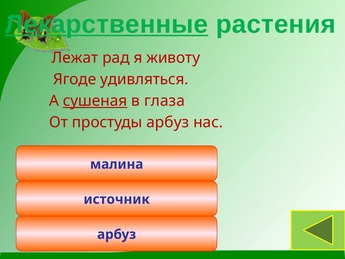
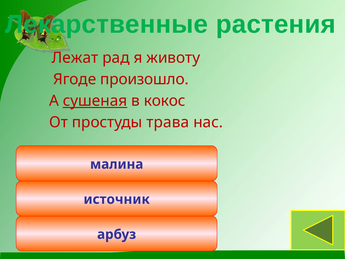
Лекарственные underline: present -> none
удивляться: удивляться -> произошло
глаза: глаза -> кокос
простуды арбуз: арбуз -> трава
